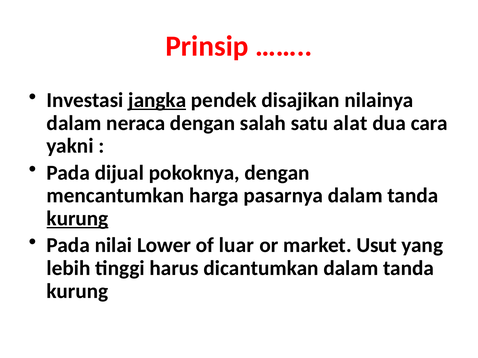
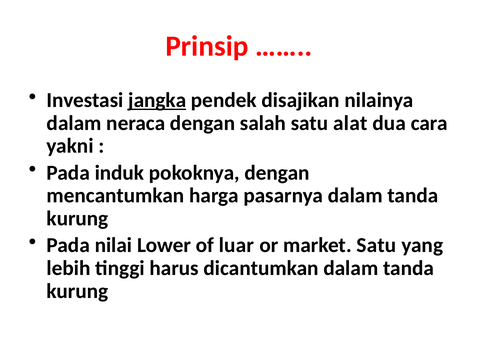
dijual: dijual -> induk
kurung at (77, 219) underline: present -> none
market Usut: Usut -> Satu
